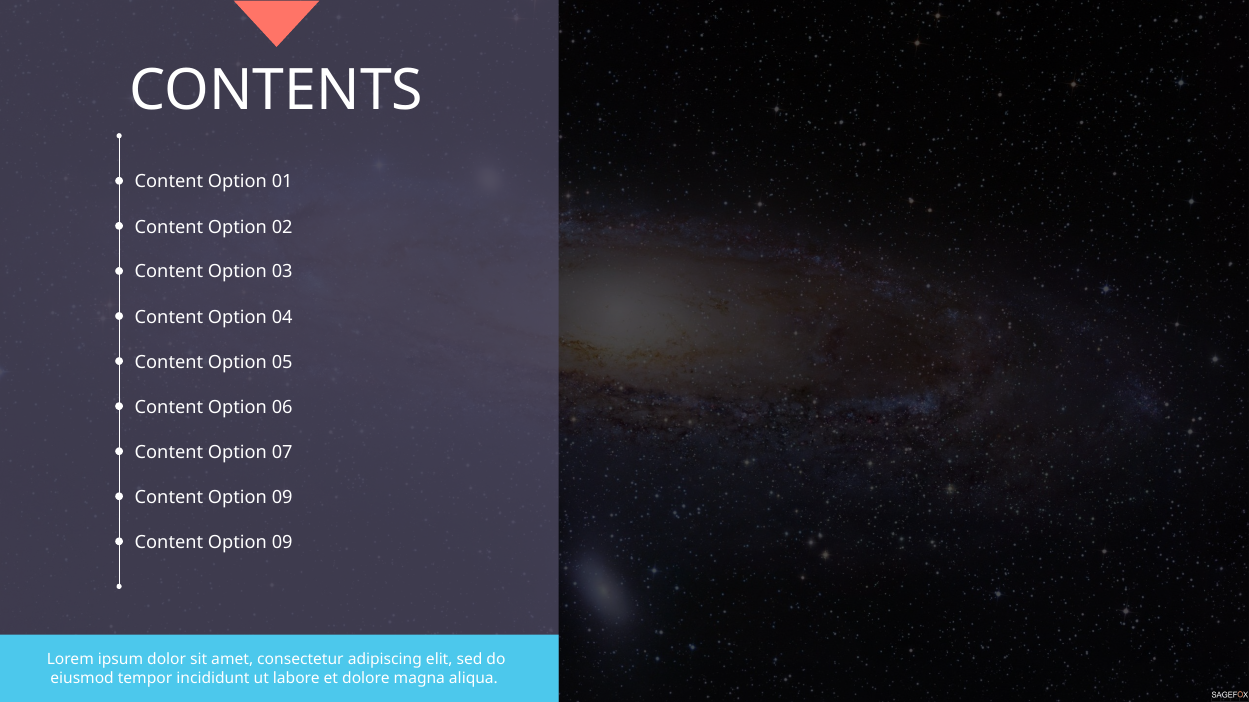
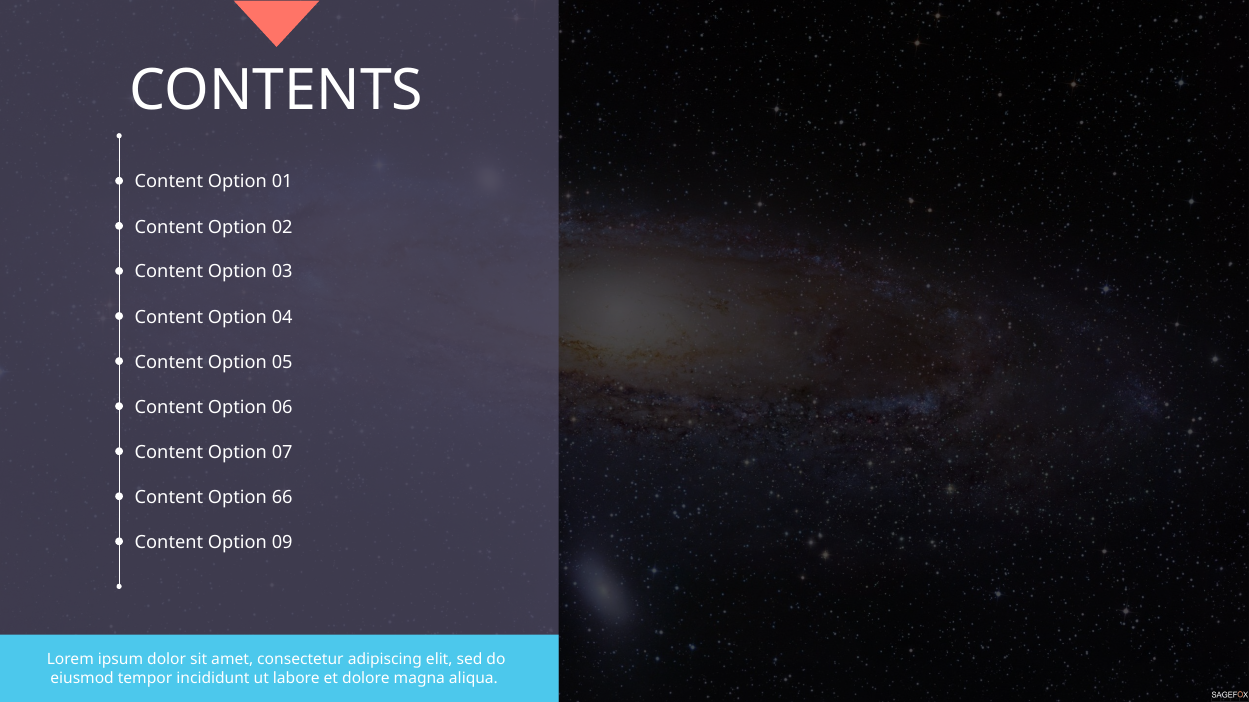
09 at (282, 498): 09 -> 66
